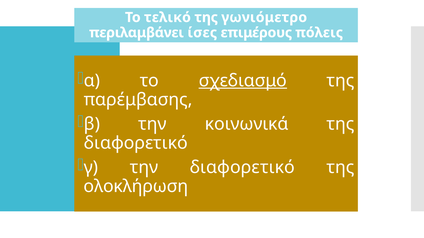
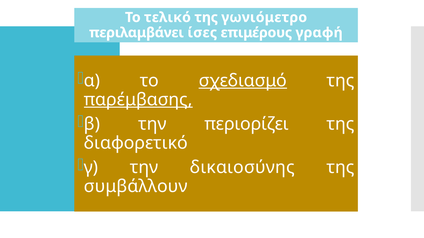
πόλεις: πόλεις -> γραφή
παρέμβασης underline: none -> present
κοινωνικά: κοινωνικά -> περιορίζει
την διαφορετικό: διαφορετικό -> δικαιοσύνης
ολοκλήρωση: ολοκλήρωση -> συμβάλλουν
